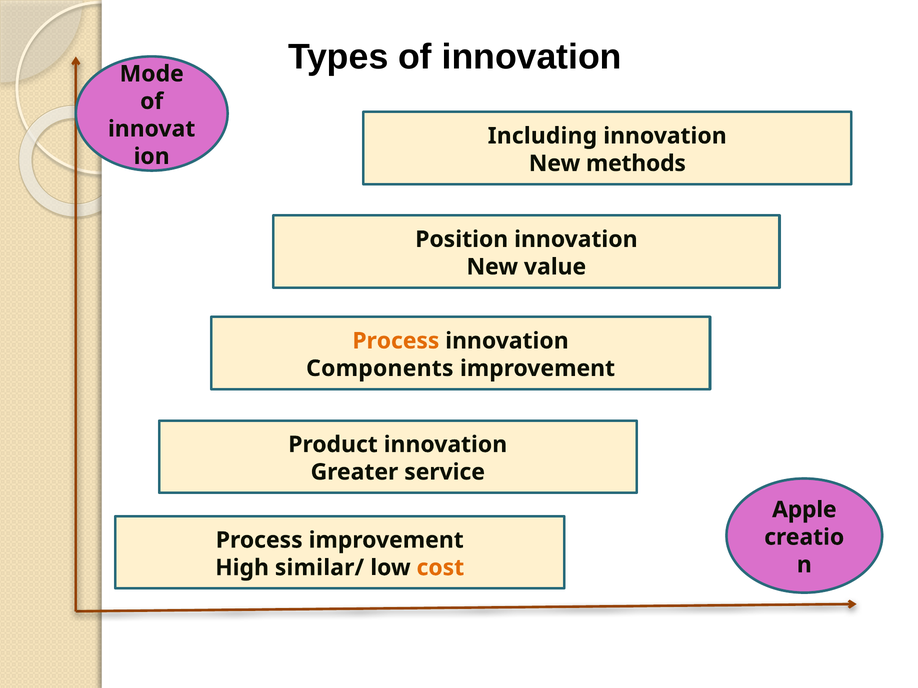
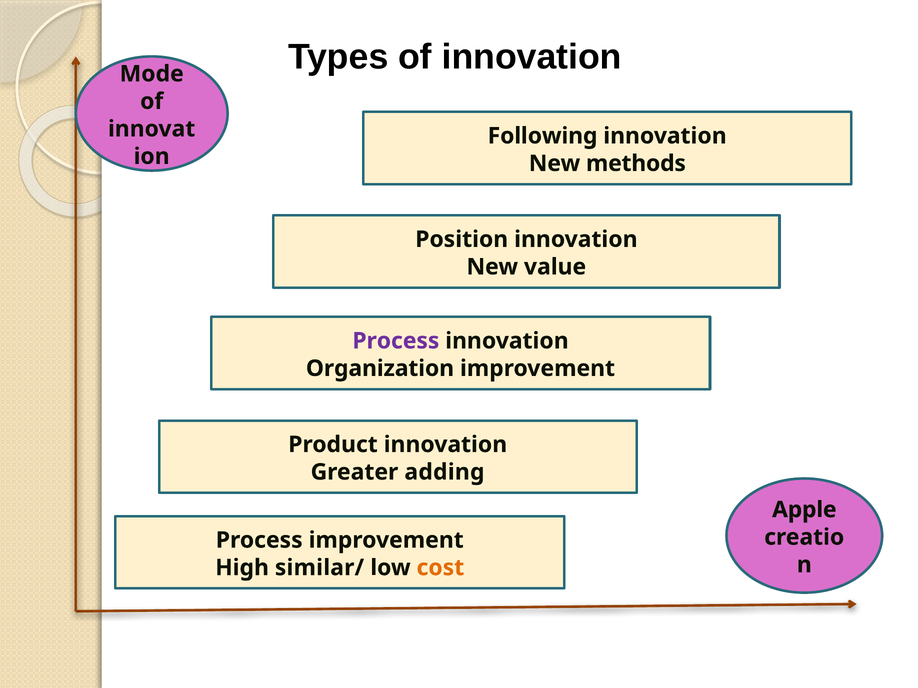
Including: Including -> Following
Process at (396, 341) colour: orange -> purple
Components: Components -> Organization
service: service -> adding
